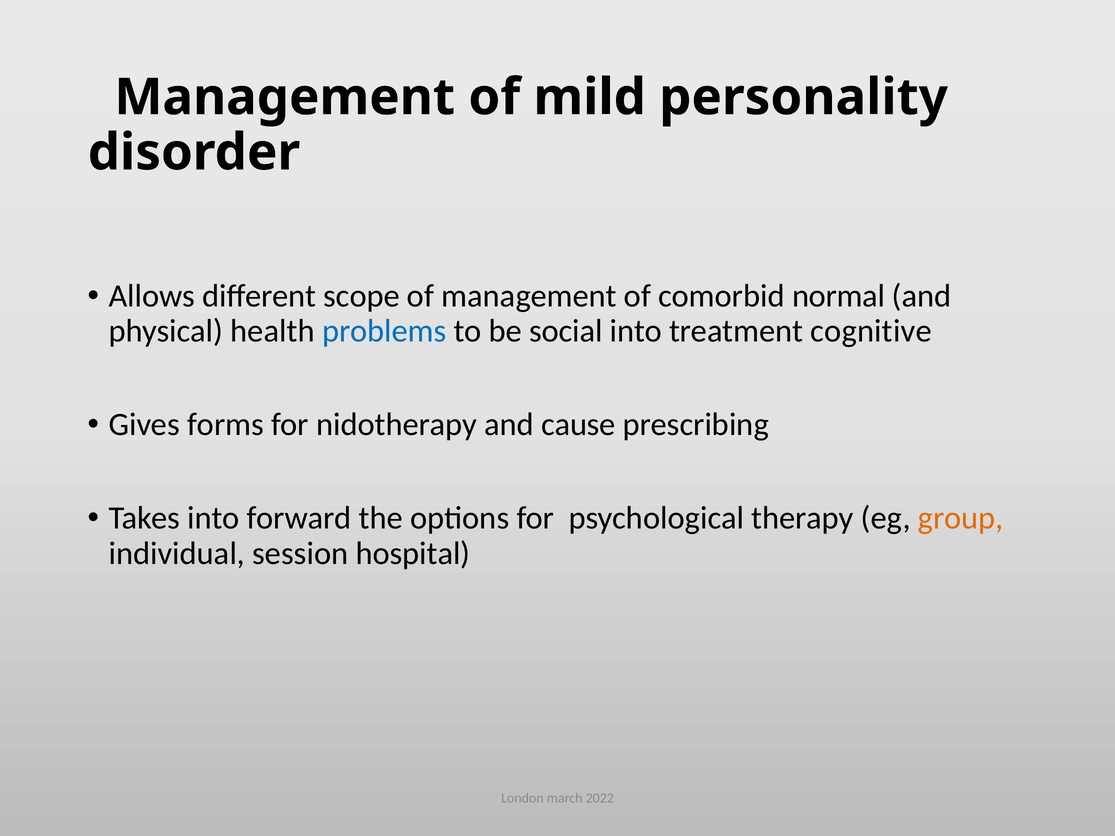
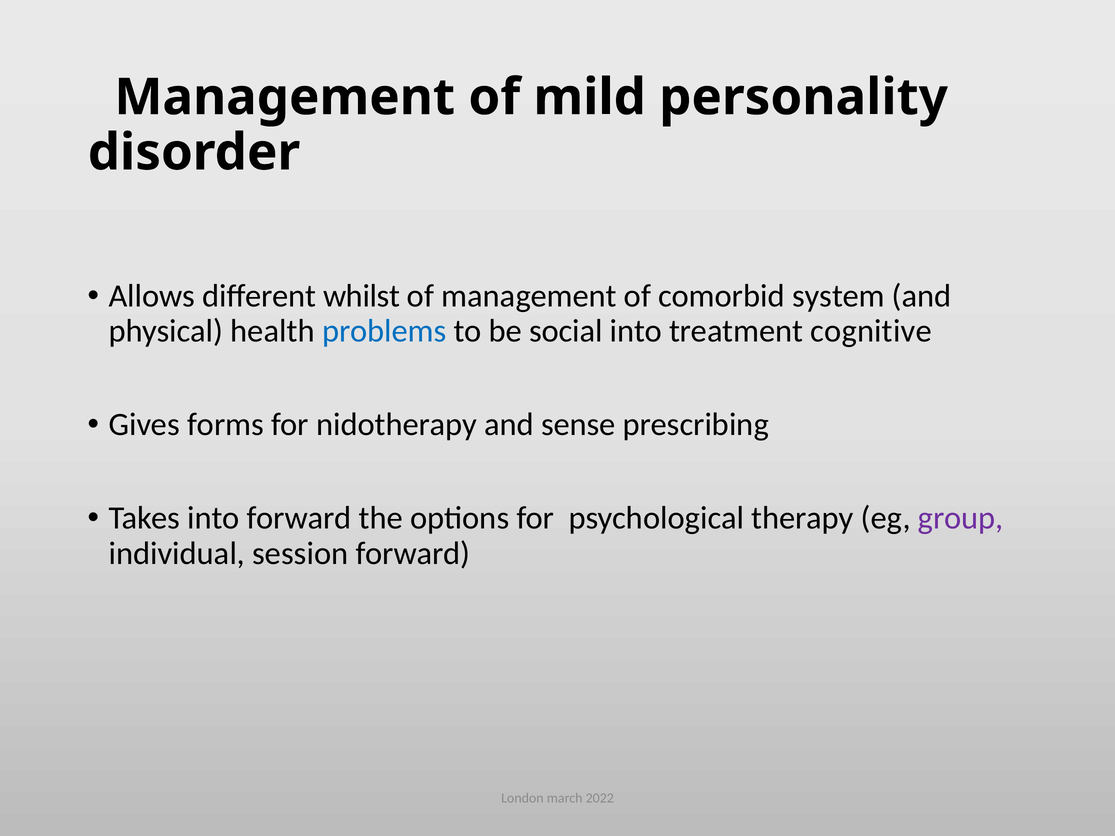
scope: scope -> whilst
normal: normal -> system
cause: cause -> sense
group colour: orange -> purple
session hospital: hospital -> forward
